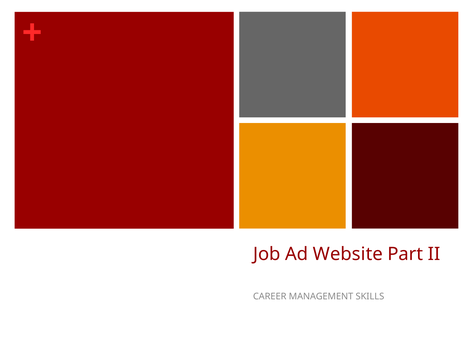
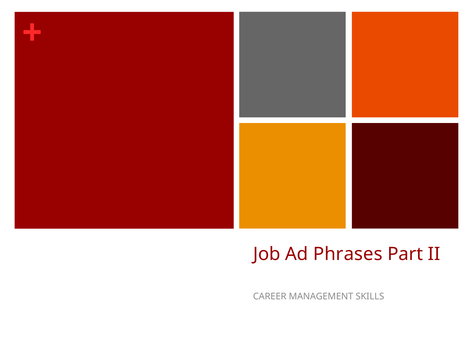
Website: Website -> Phrases
